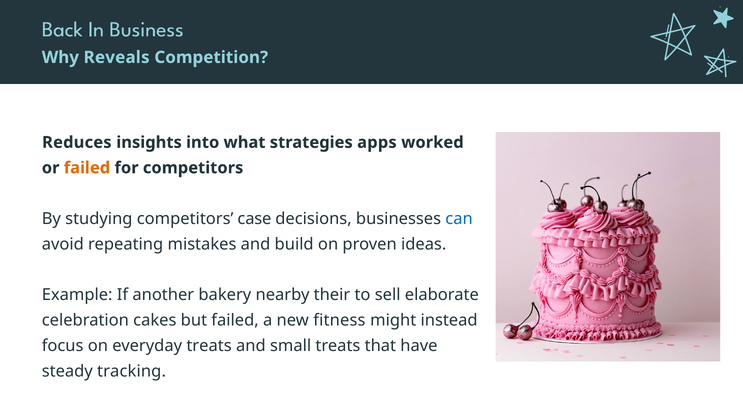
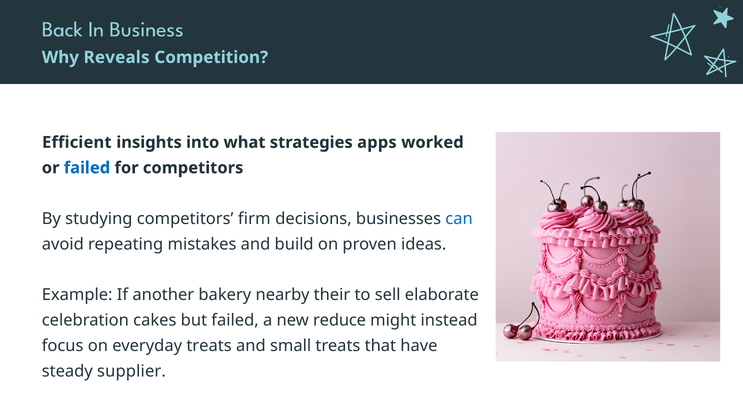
Reduces: Reduces -> Efficient
failed at (87, 168) colour: orange -> blue
case: case -> firm
fitness: fitness -> reduce
tracking: tracking -> supplier
